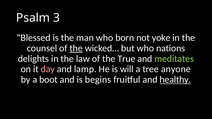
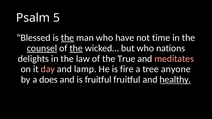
3: 3 -> 5
the at (68, 38) underline: none -> present
born: born -> have
yoke: yoke -> time
counsel underline: none -> present
meditates colour: light green -> pink
will: will -> fire
boot: boot -> does
is begins: begins -> fruitful
